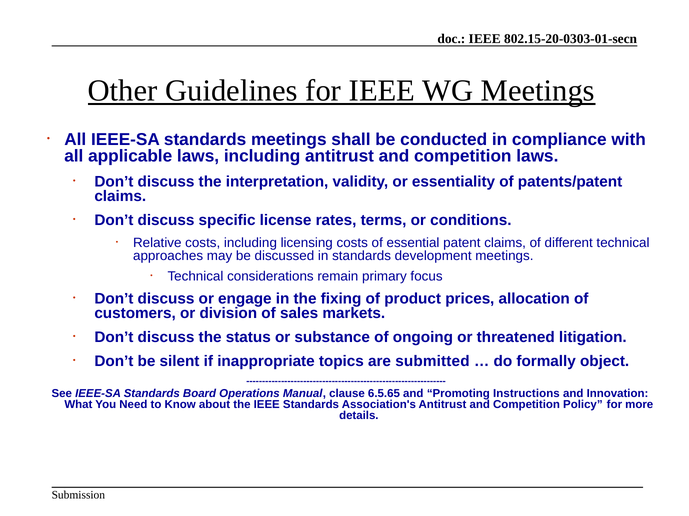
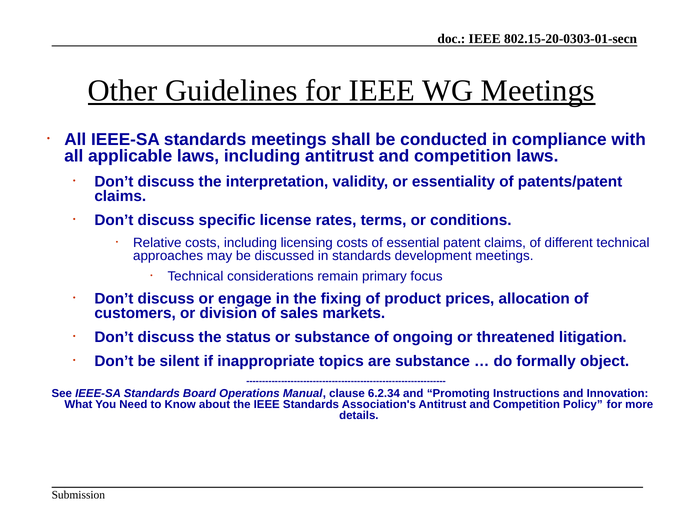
are submitted: submitted -> substance
6.5.65: 6.5.65 -> 6.2.34
